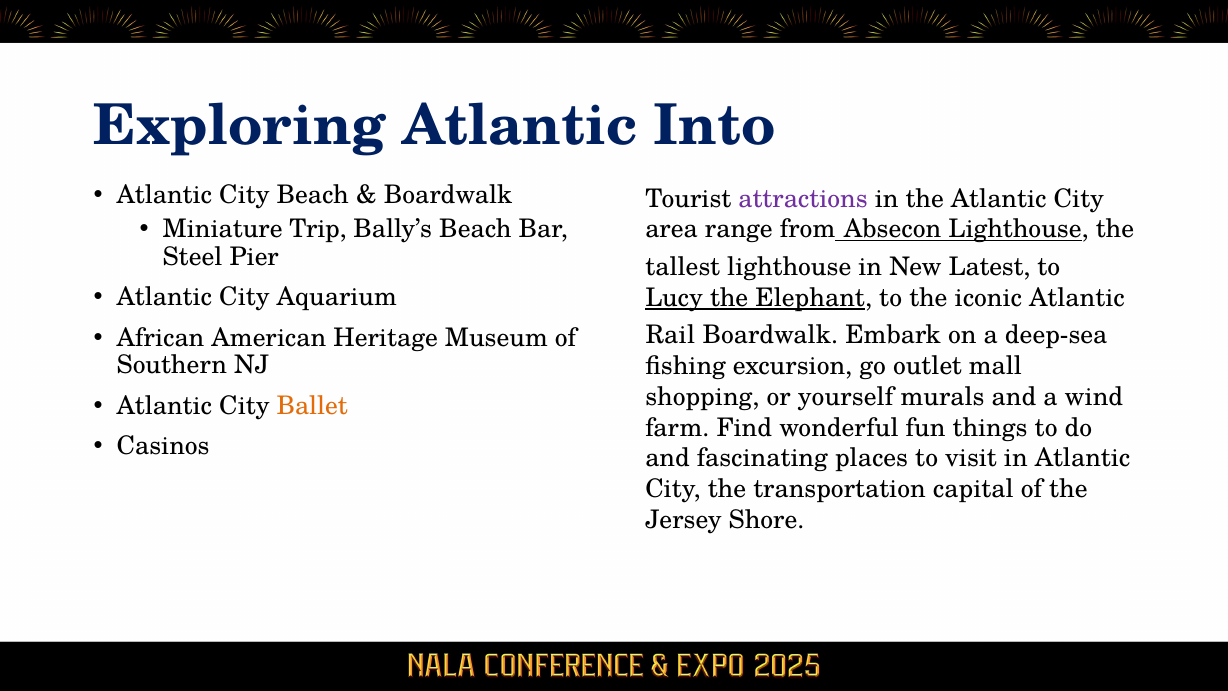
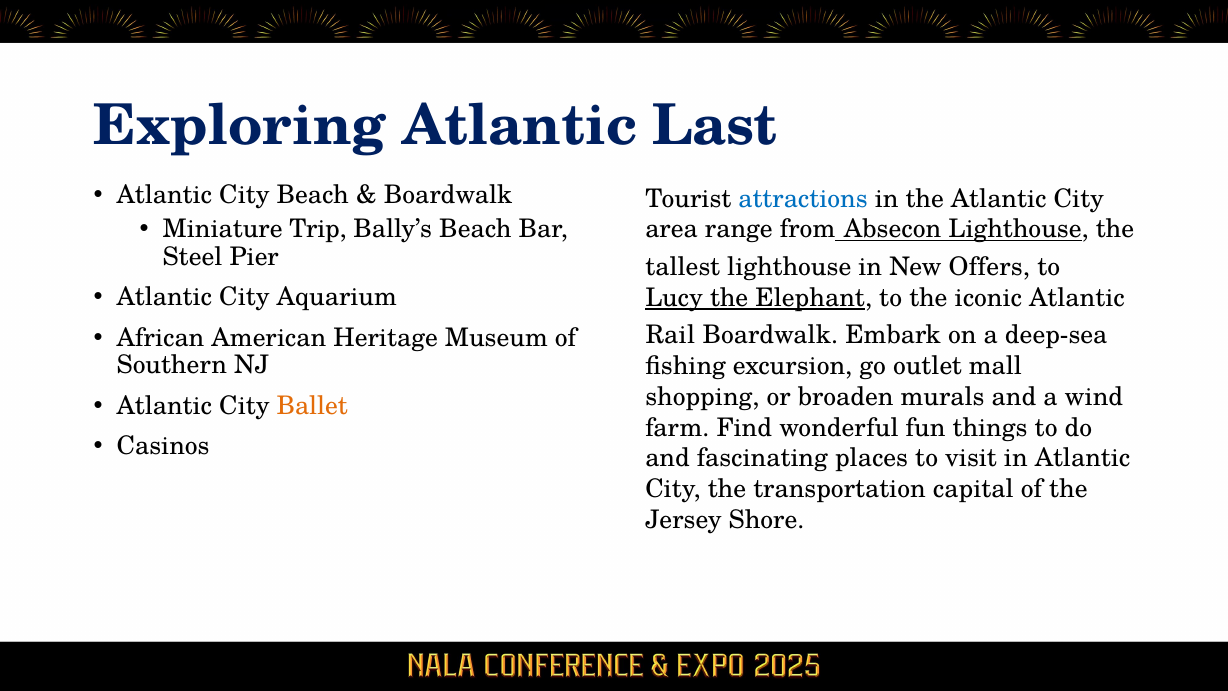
Into: Into -> Last
attractions colour: purple -> blue
Latest: Latest -> Offers
yourself: yourself -> broaden
